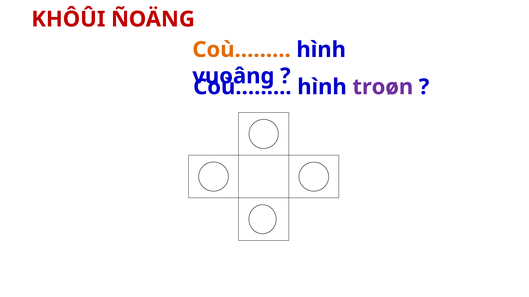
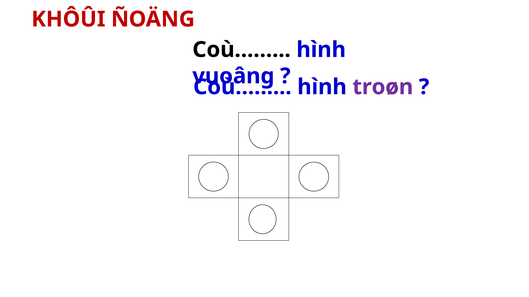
Coù…… at (242, 50) colour: orange -> black
